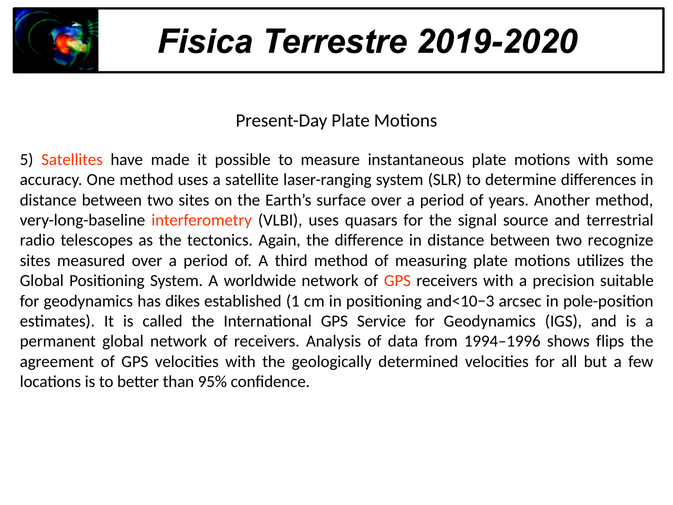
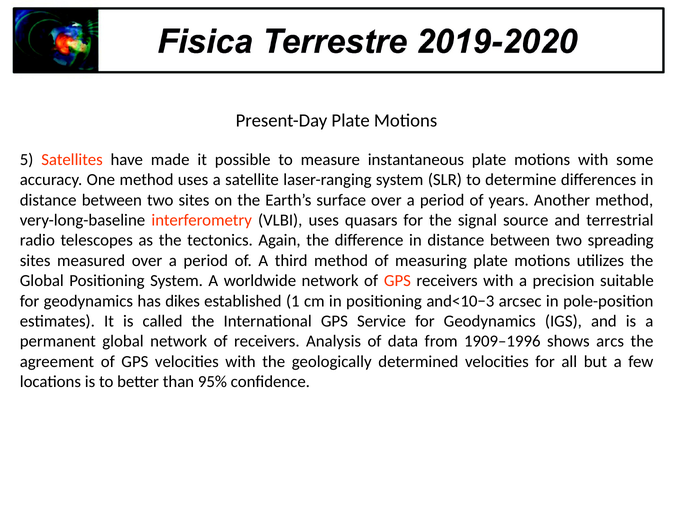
recognize: recognize -> spreading
1994–1996: 1994–1996 -> 1909–1996
flips: flips -> arcs
